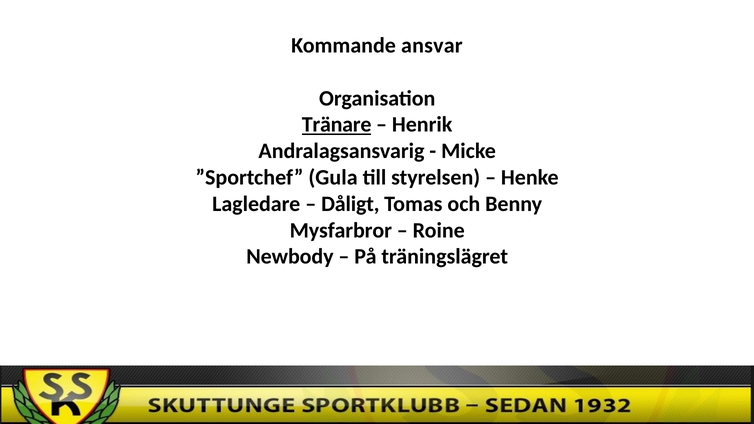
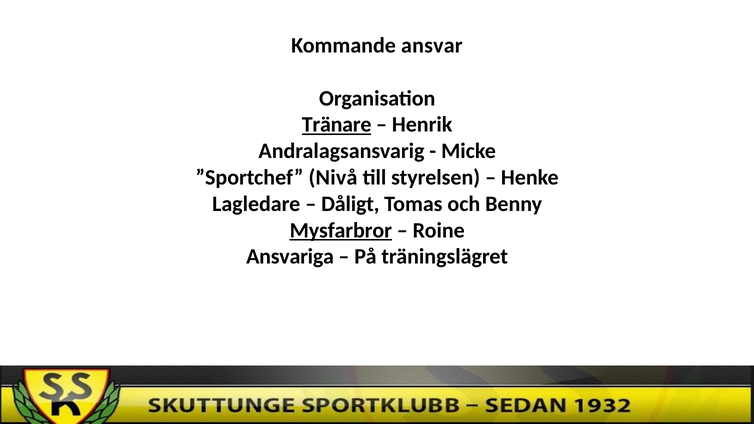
Gula: Gula -> Nivå
Mysfarbror underline: none -> present
Newbody: Newbody -> Ansvariga
